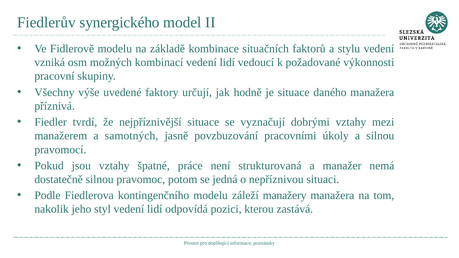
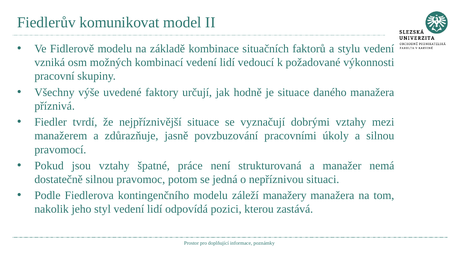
synergického: synergického -> komunikovat
samotných: samotných -> zdůrazňuje
